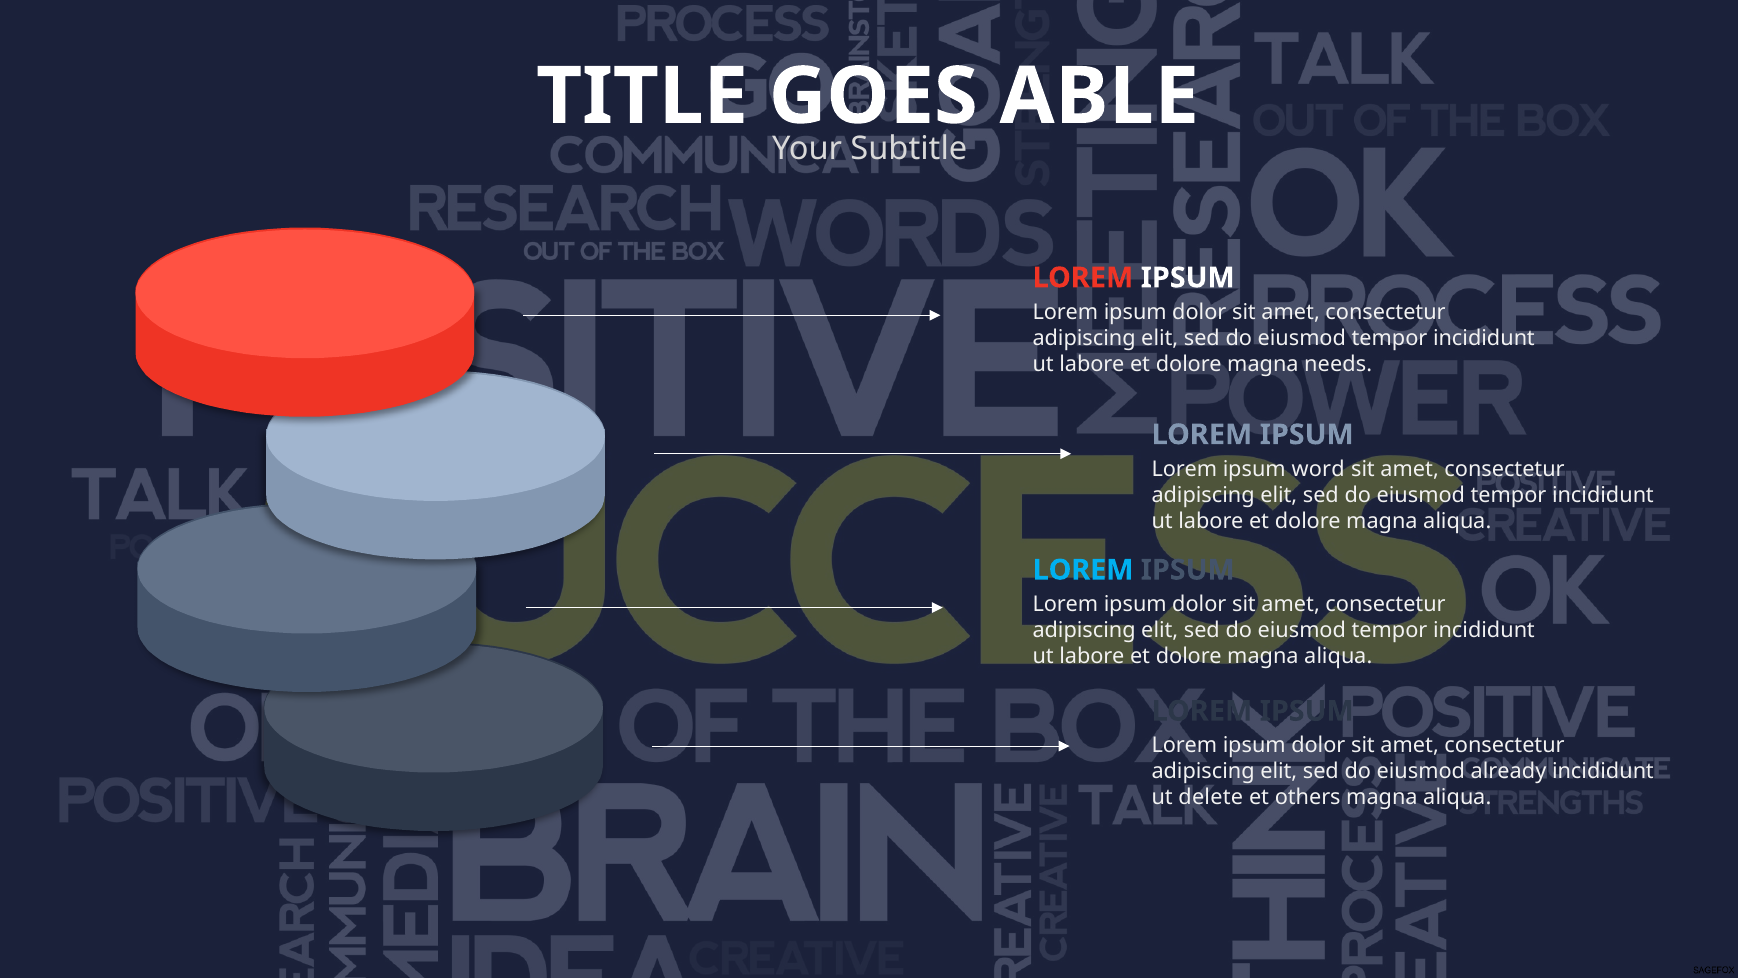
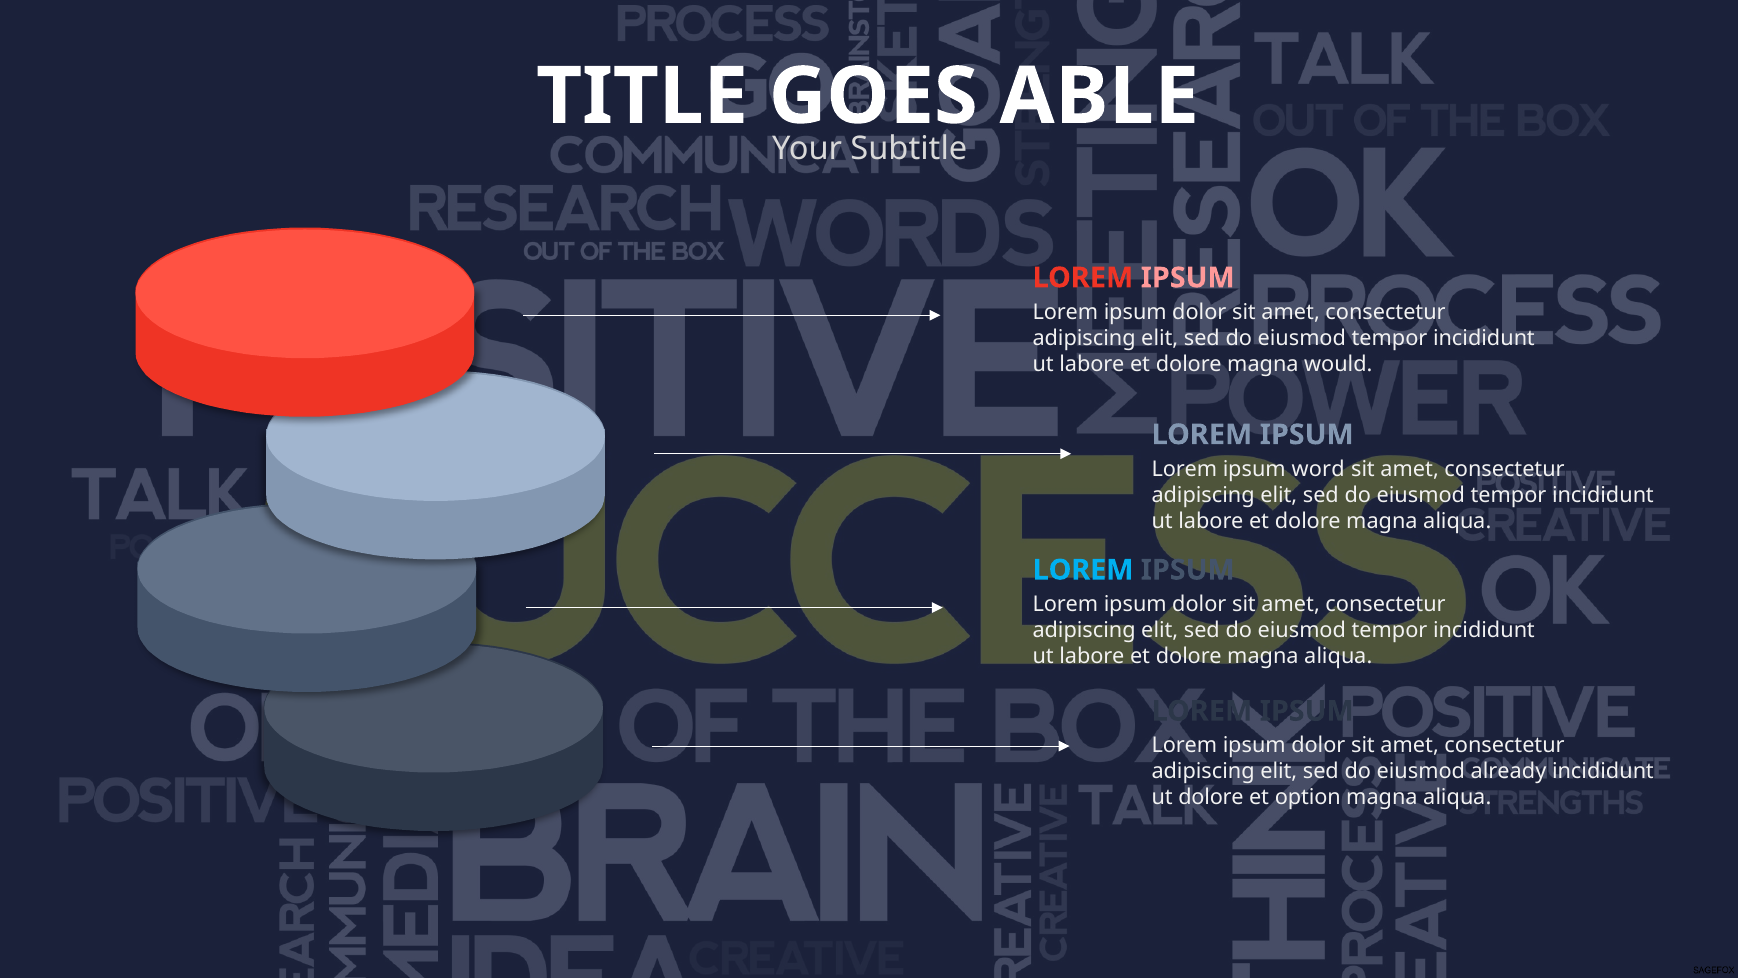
IPSUM at (1188, 278) colour: white -> pink
needs: needs -> would
ut delete: delete -> dolore
others: others -> option
